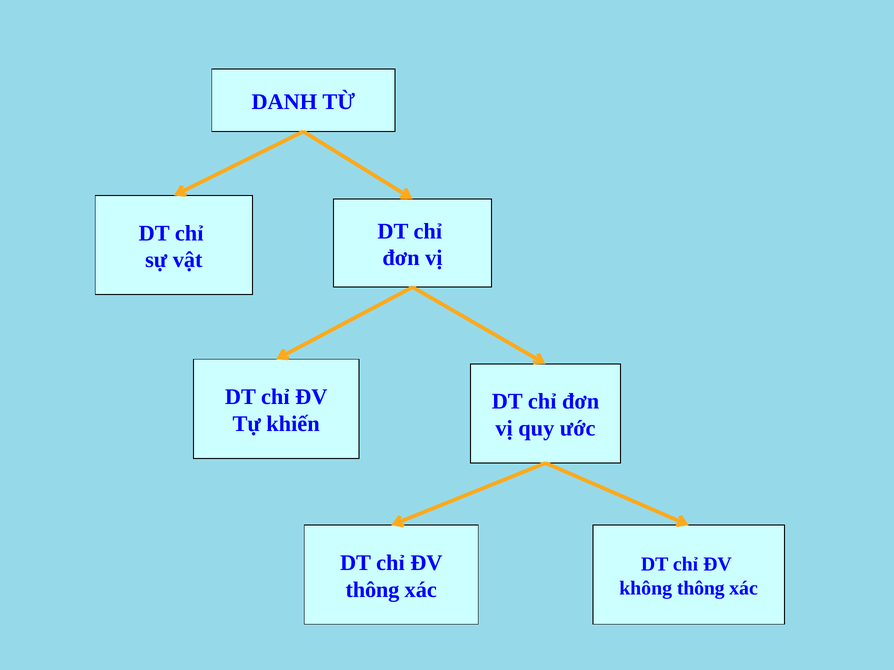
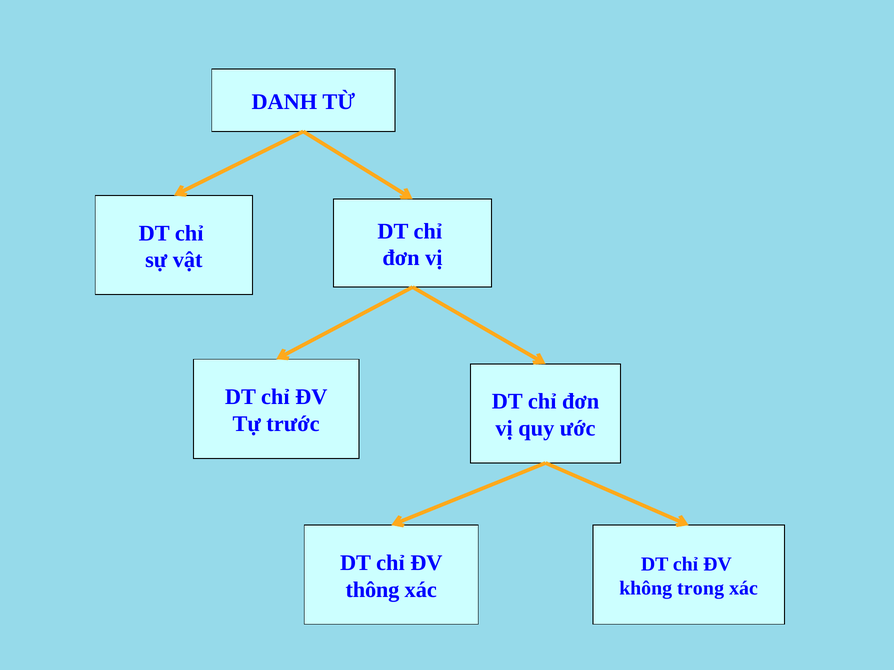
khiến: khiến -> trước
không thông: thông -> trong
